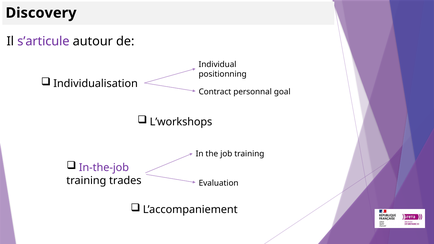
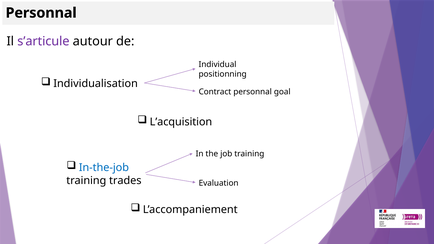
Discovery at (41, 13): Discovery -> Personnal
L’workshops: L’workshops -> L’acquisition
In-the-job colour: purple -> blue
